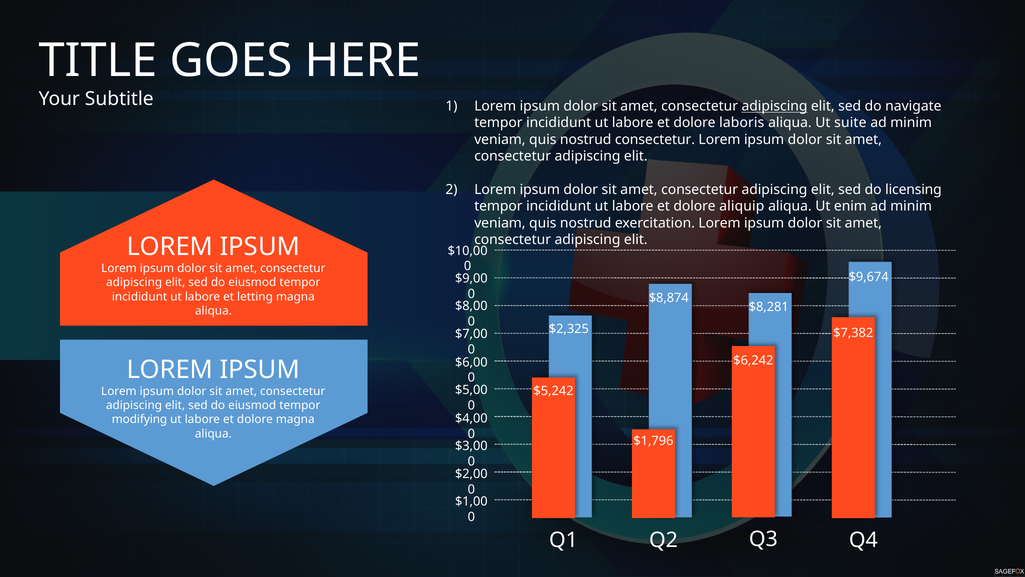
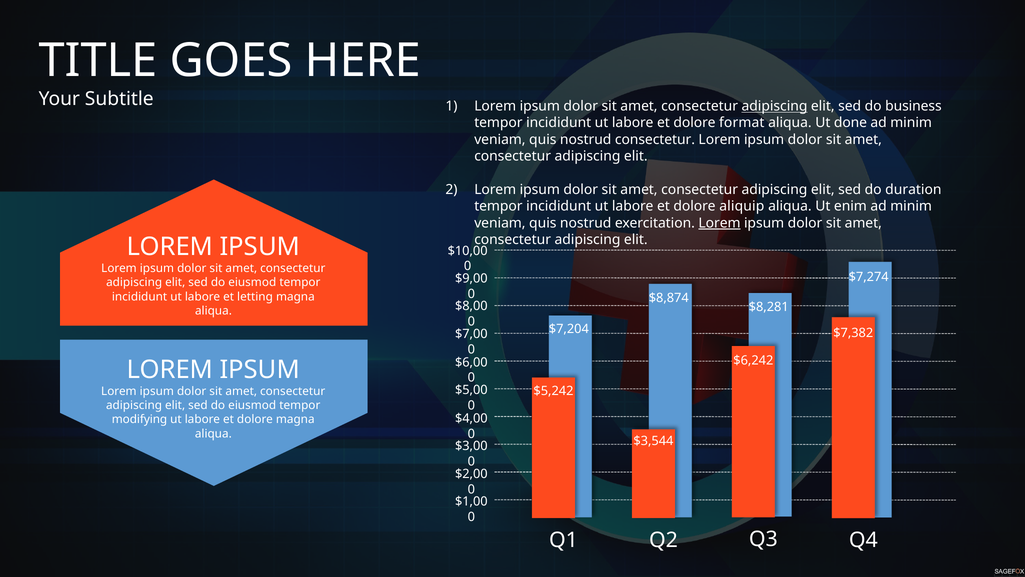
navigate: navigate -> business
laboris: laboris -> format
suite: suite -> done
licensing: licensing -> duration
Lorem at (720, 223) underline: none -> present
$9,674: $9,674 -> $7,274
$2,325: $2,325 -> $7,204
$1,796: $1,796 -> $3,544
